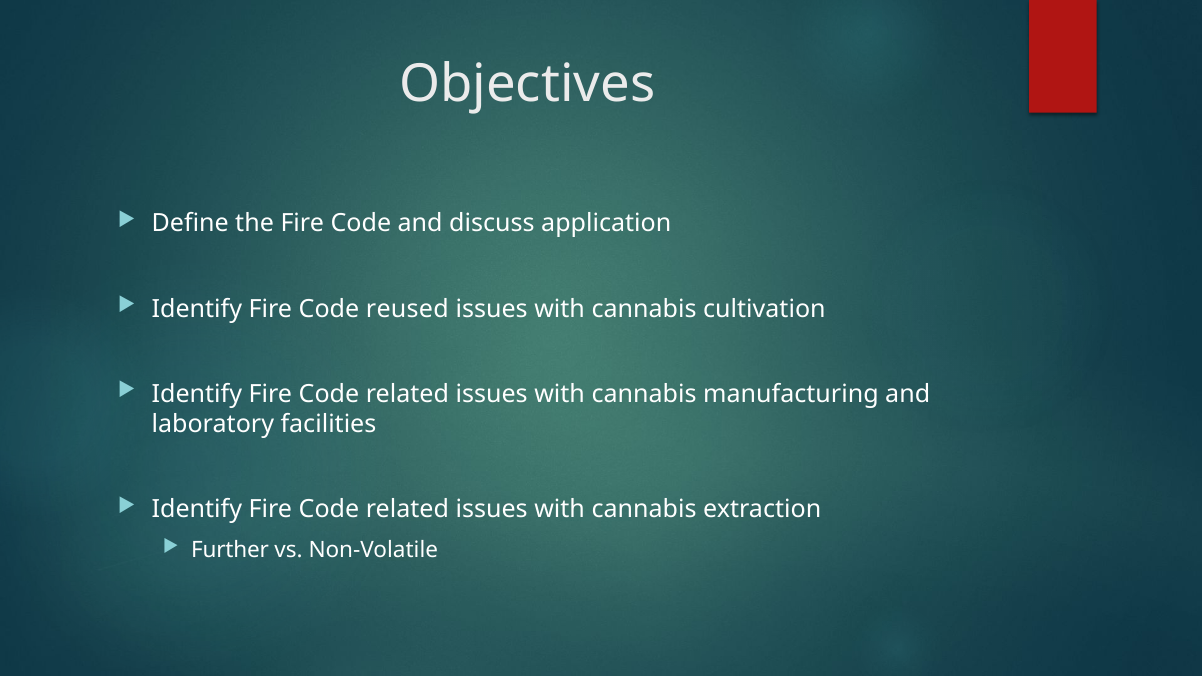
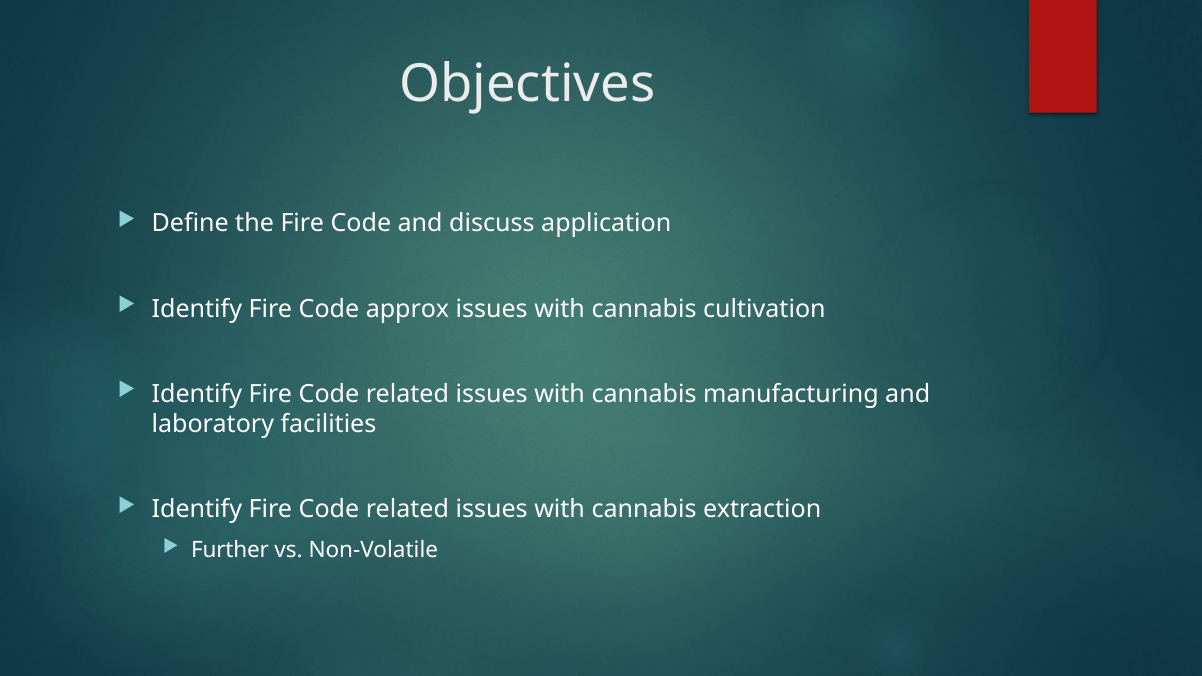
reused: reused -> approx
